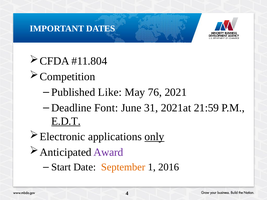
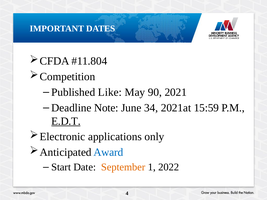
76: 76 -> 90
Font: Font -> Note
31: 31 -> 34
21:59: 21:59 -> 15:59
only underline: present -> none
Award colour: purple -> blue
2016: 2016 -> 2022
